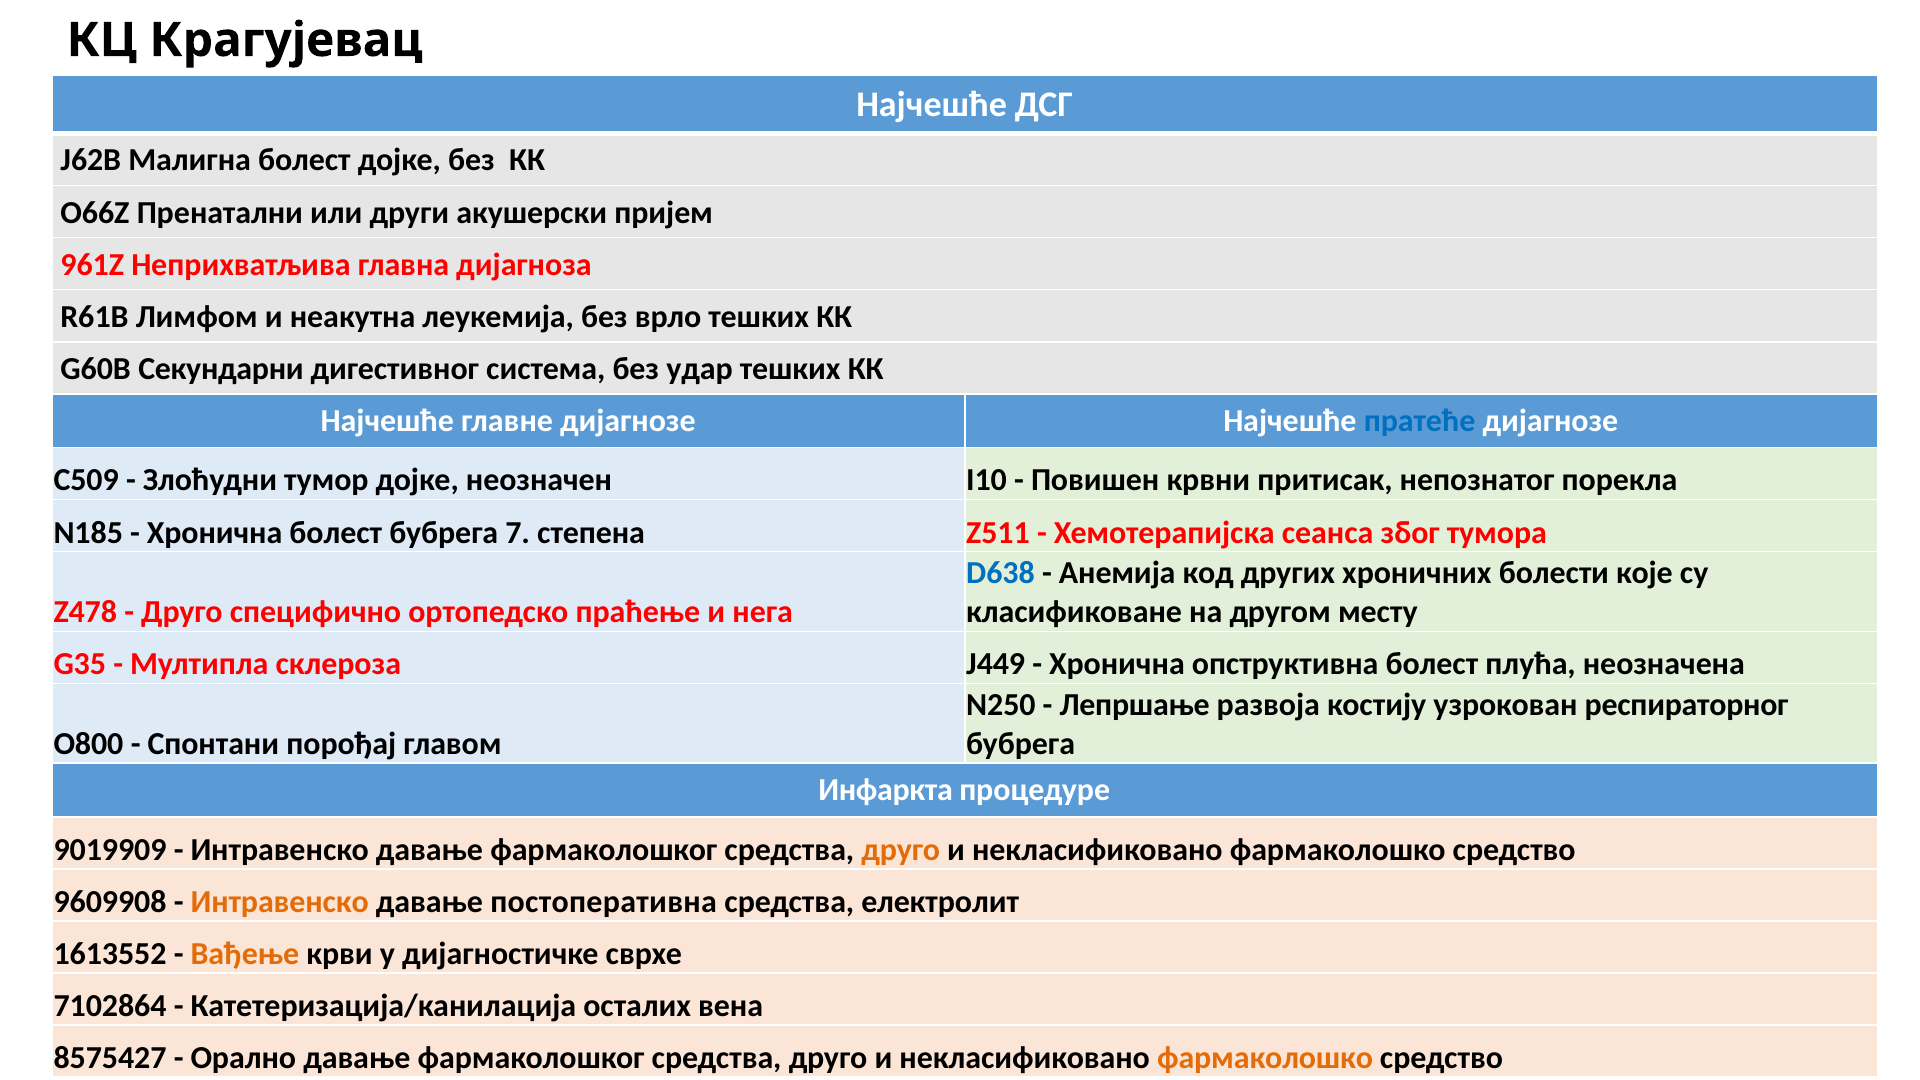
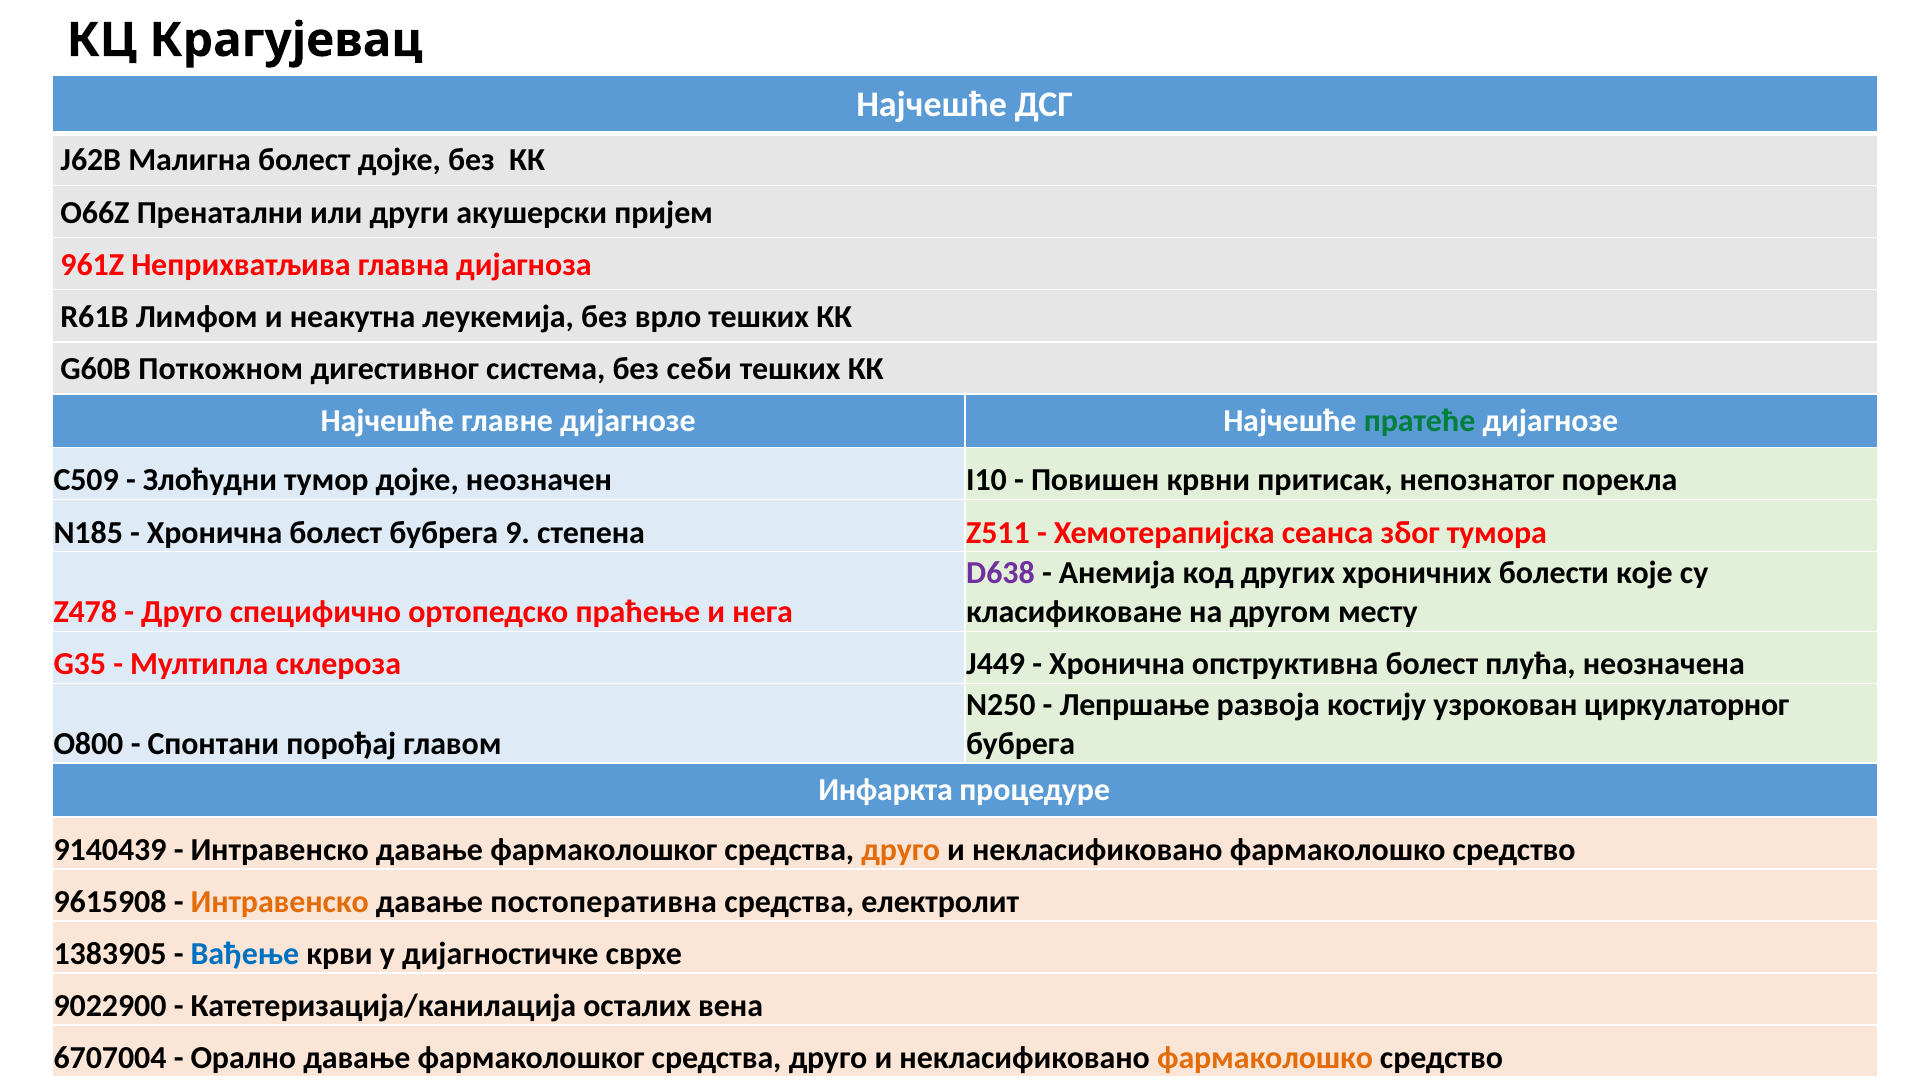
Секундарни: Секундарни -> Поткожном
удар: удар -> себи
пратеће colour: blue -> green
7: 7 -> 9
D638 colour: blue -> purple
респираторног: респираторног -> циркулаторног
9019909: 9019909 -> 9140439
9609908: 9609908 -> 9615908
1613552: 1613552 -> 1383905
Вађење colour: orange -> blue
7102864: 7102864 -> 9022900
8575427: 8575427 -> 6707004
